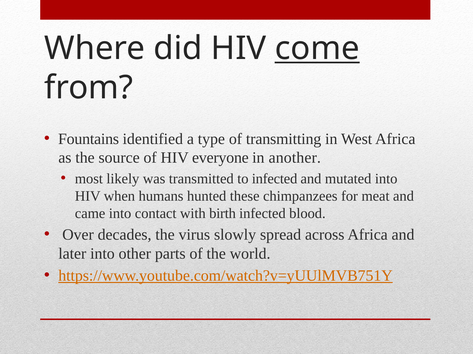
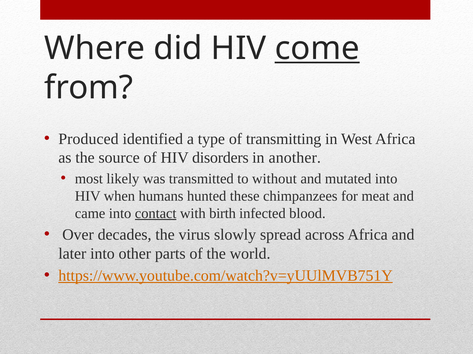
Fountains: Fountains -> Produced
everyone: everyone -> disorders
to infected: infected -> without
contact underline: none -> present
